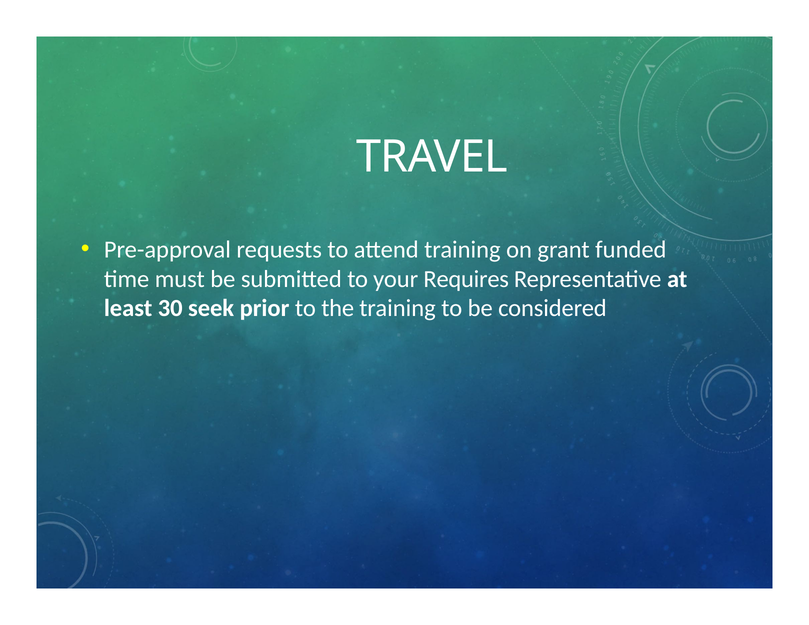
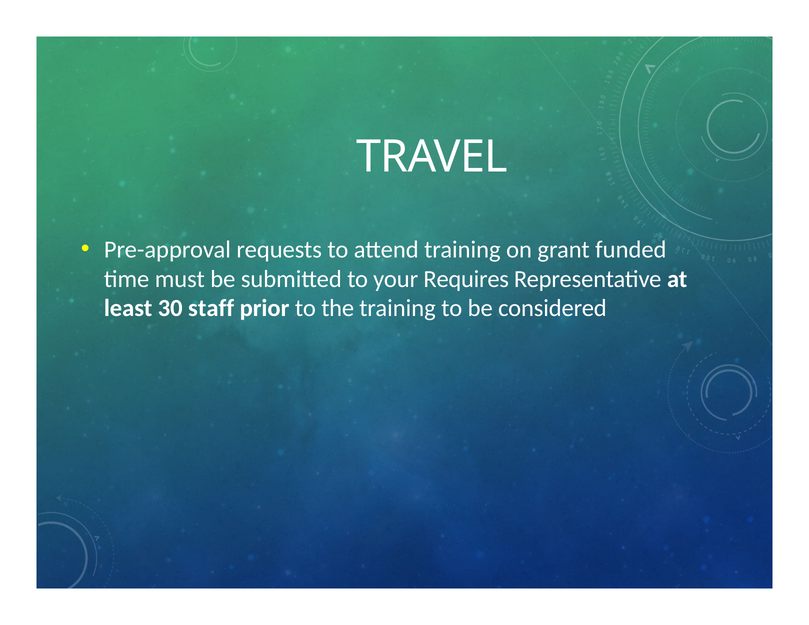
seek: seek -> staff
